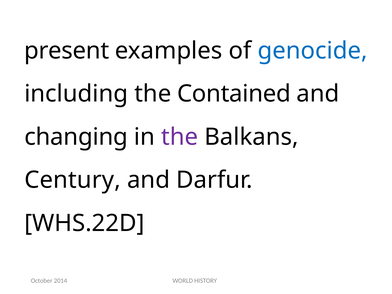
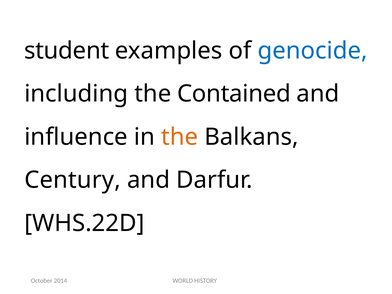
present: present -> student
changing: changing -> influence
the at (180, 137) colour: purple -> orange
